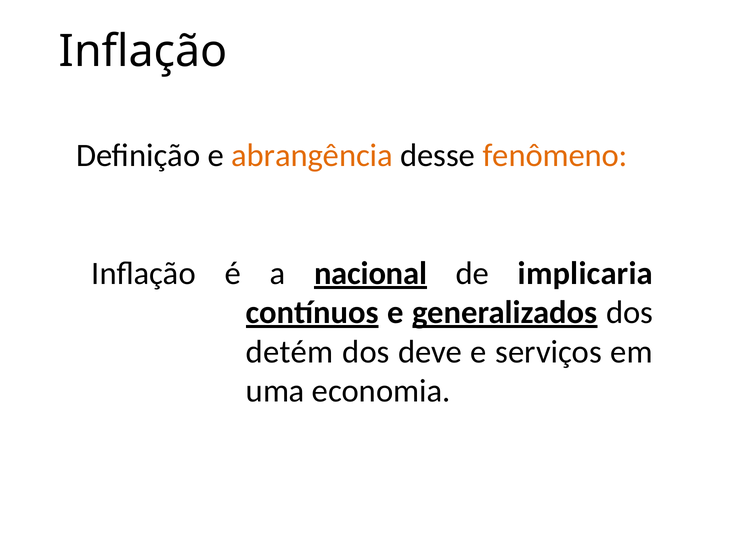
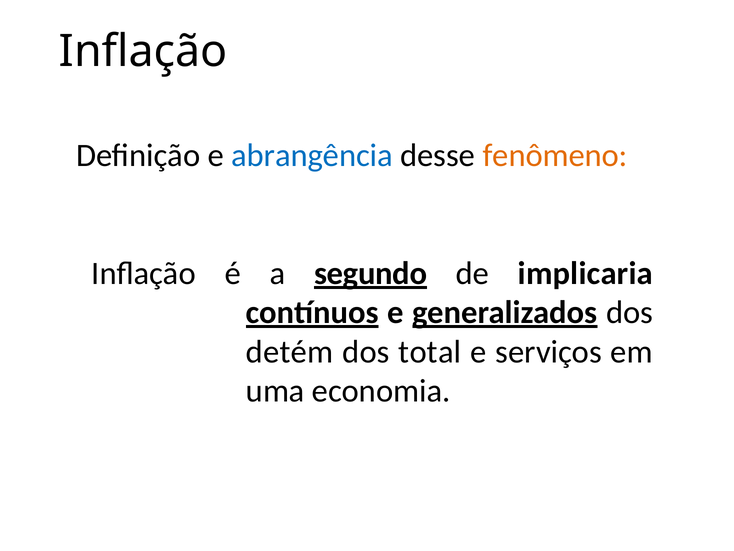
abrangência colour: orange -> blue
nacional: nacional -> segundo
deve: deve -> total
